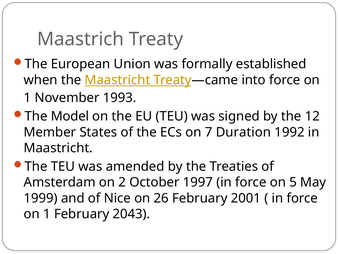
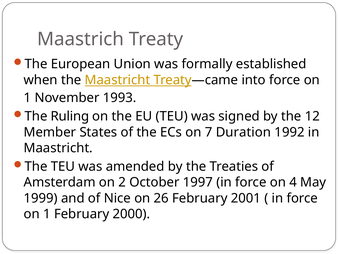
Model: Model -> Ruling
5: 5 -> 4
2043: 2043 -> 2000
